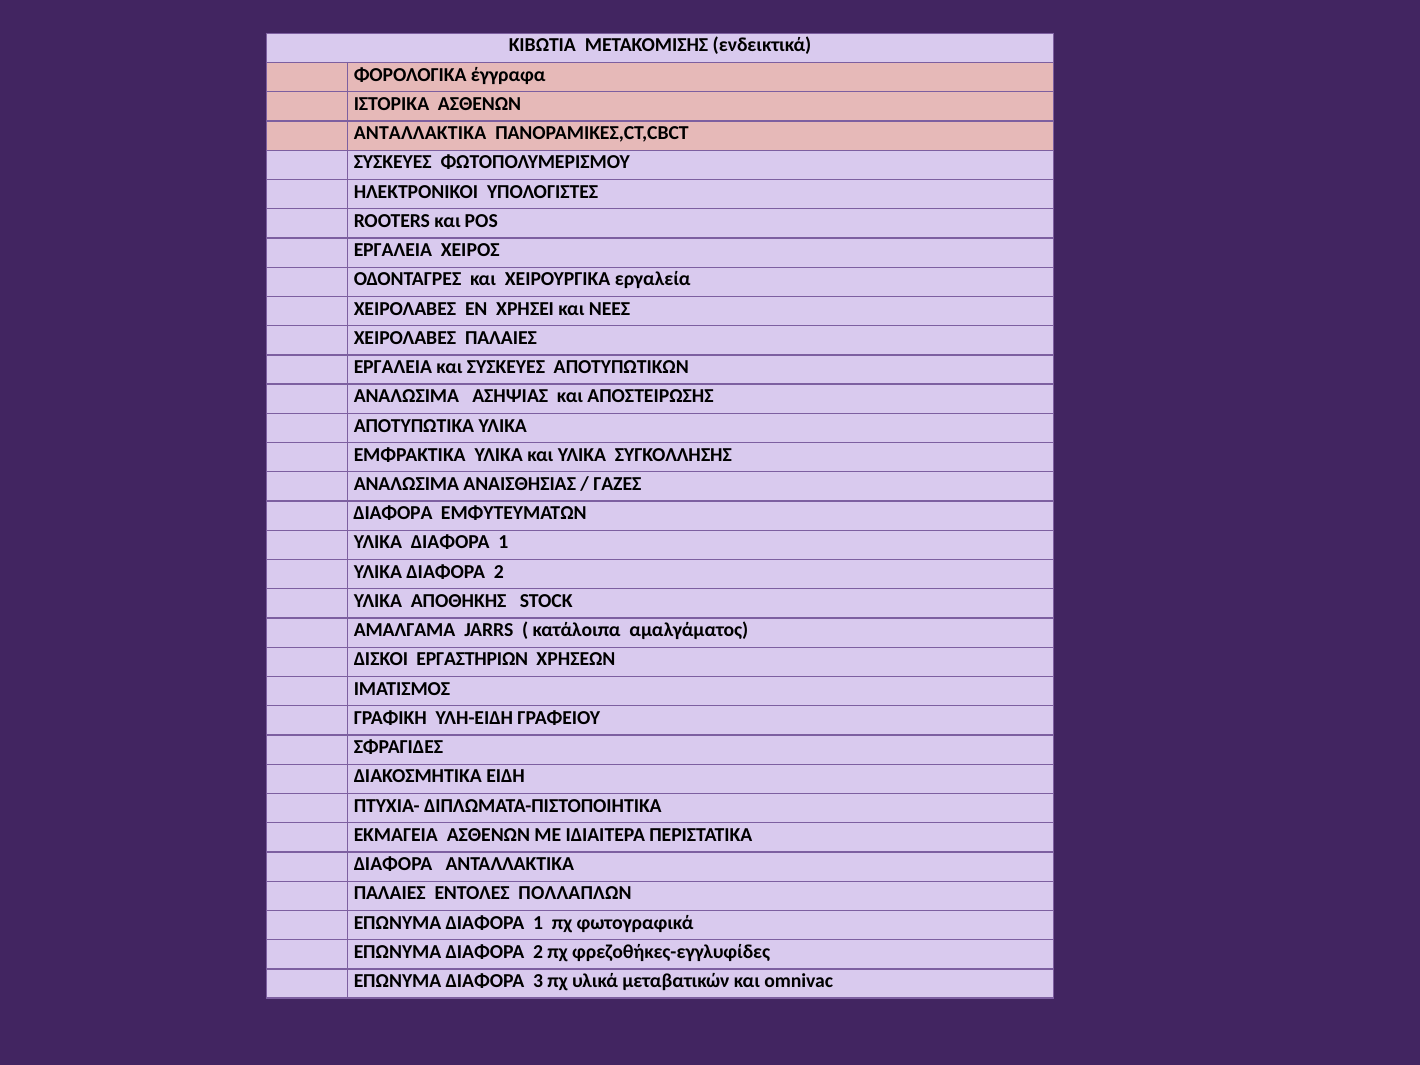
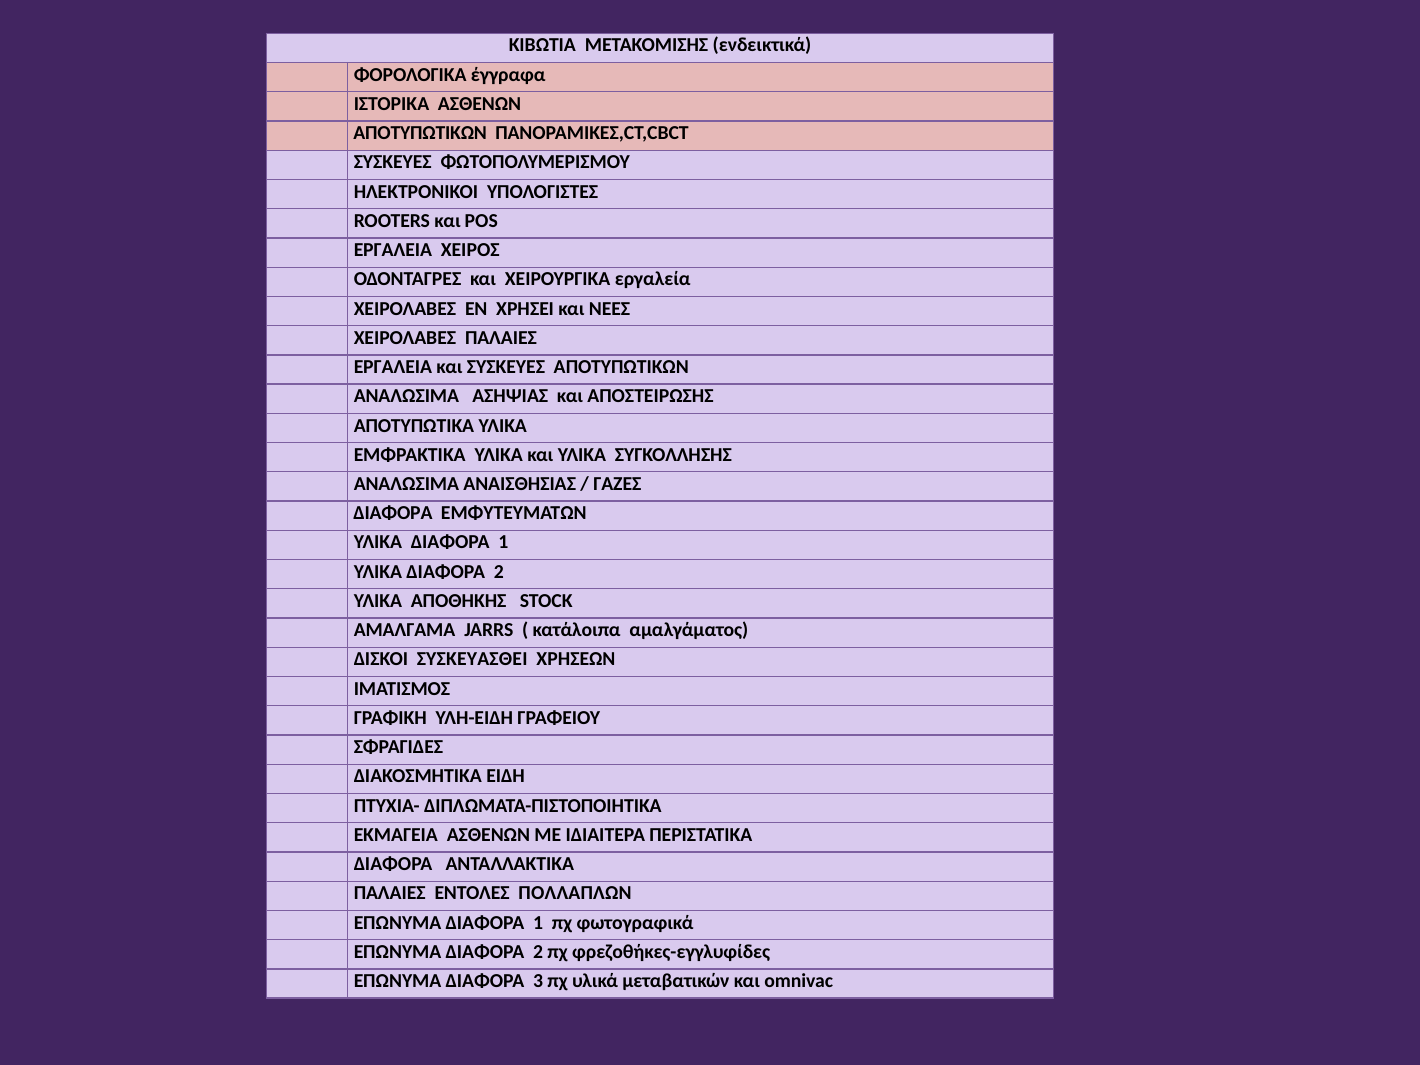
ΑΝΤΑΛΛΑΚΤΙΚΑ at (420, 133): ΑΝΤΑΛΛΑΚΤΙΚΑ -> ΑΠΟΤΥΠΩΤΙΚΩΝ
ΕΡΓΑΣΤΗΡΙΩΝ: ΕΡΓΑΣΤΗΡΙΩΝ -> ΣΥΣΚΕΥΑΣΘΕΙ
